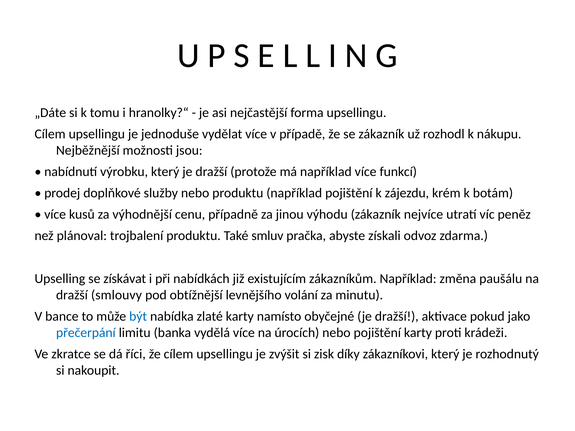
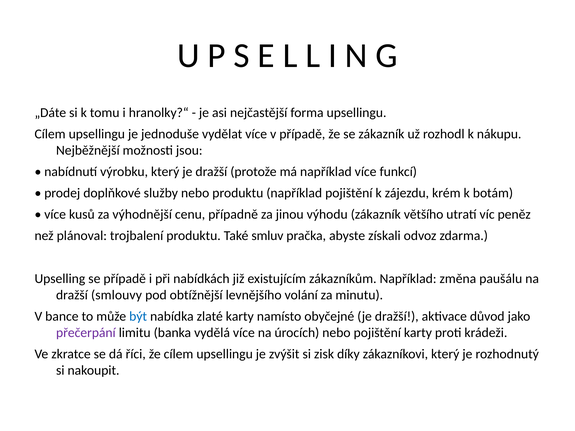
nejvíce: nejvíce -> většího
se získávat: získávat -> případě
pokud: pokud -> důvod
přečerpání colour: blue -> purple
